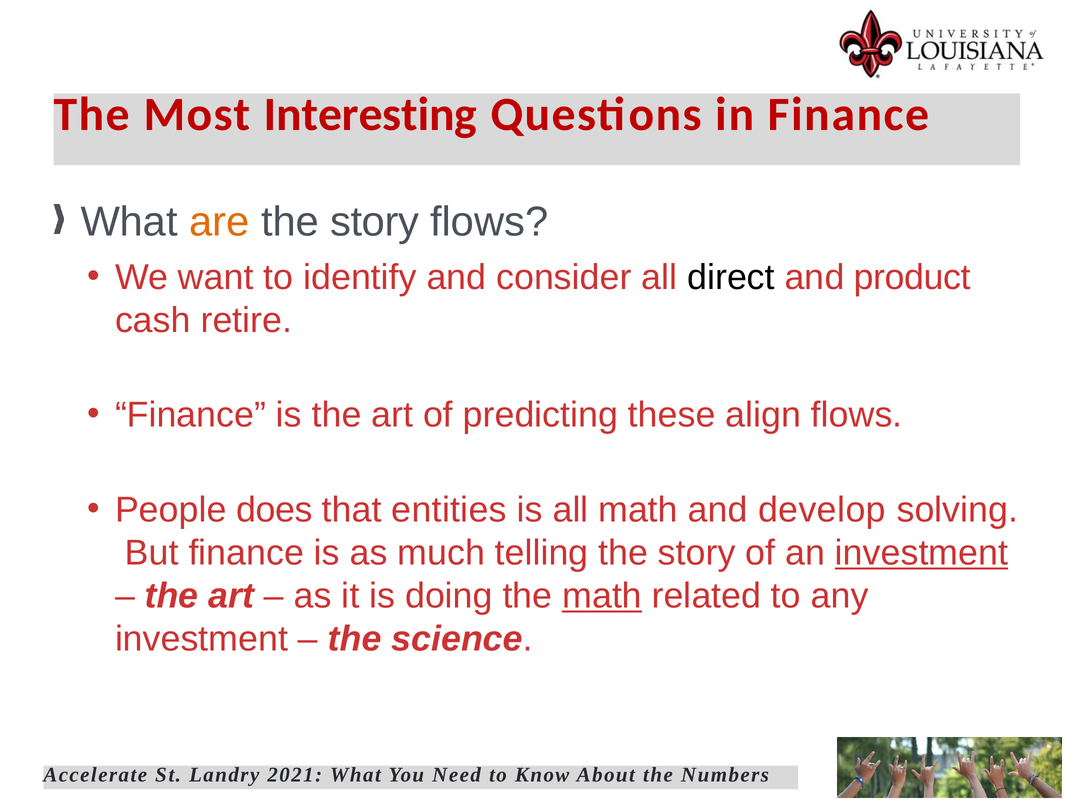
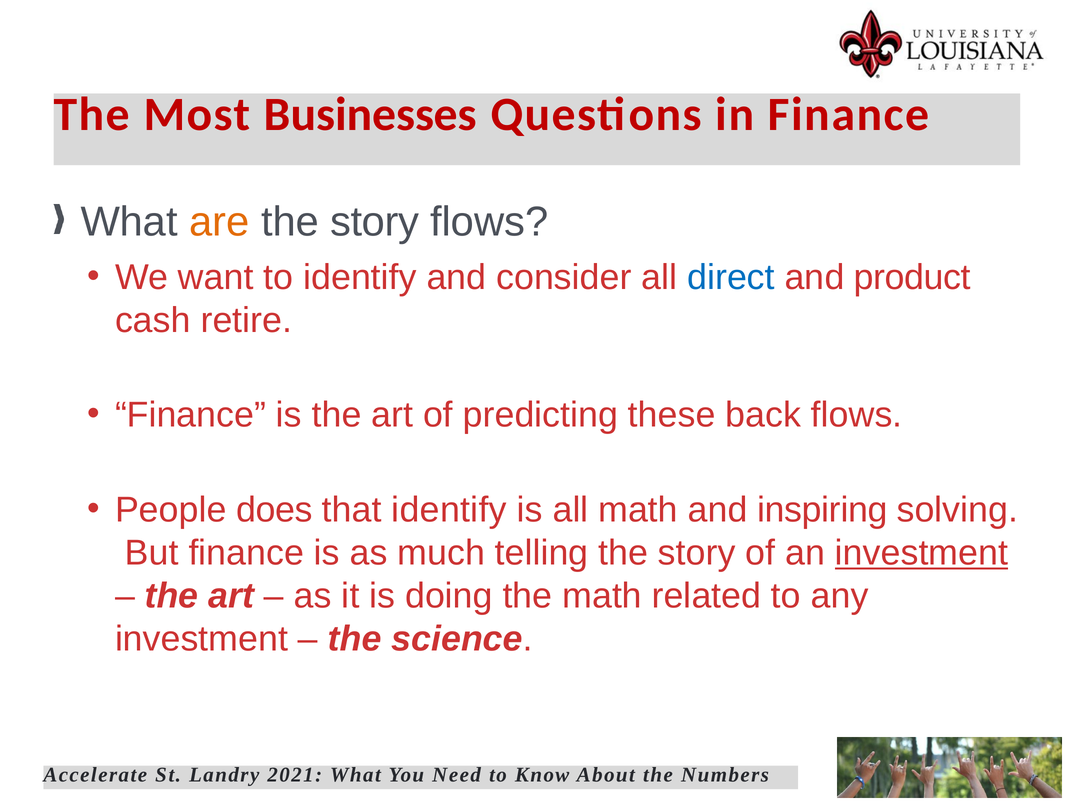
Interesting: Interesting -> Businesses
direct colour: black -> blue
align: align -> back
that entities: entities -> identify
develop: develop -> inspiring
math at (602, 596) underline: present -> none
